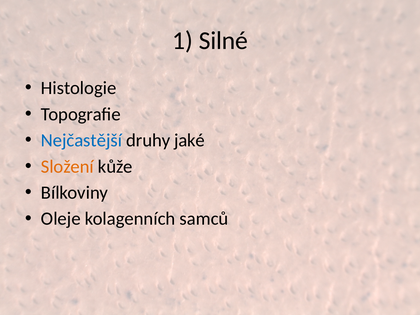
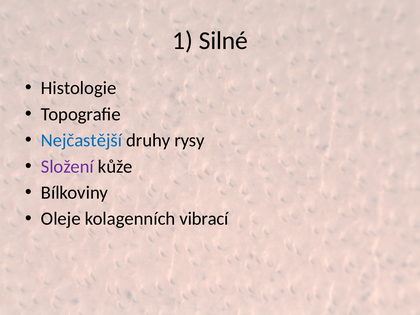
jaké: jaké -> rysy
Složení colour: orange -> purple
samců: samců -> vibrací
